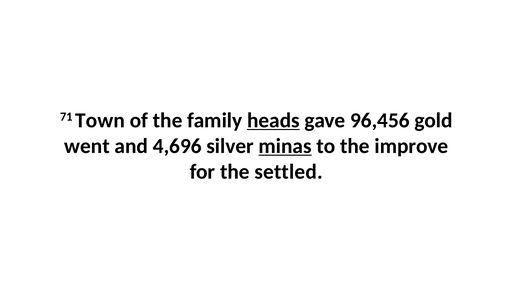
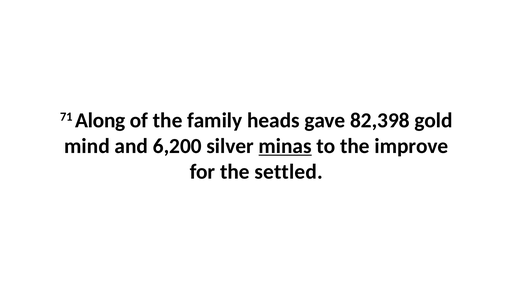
Town: Town -> Along
heads underline: present -> none
96,456: 96,456 -> 82,398
went: went -> mind
4,696: 4,696 -> 6,200
